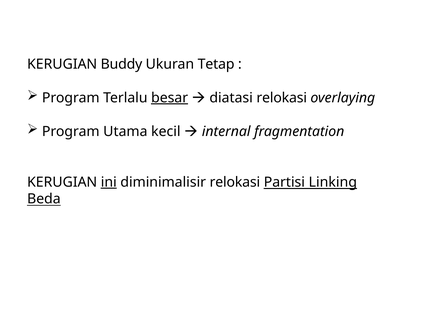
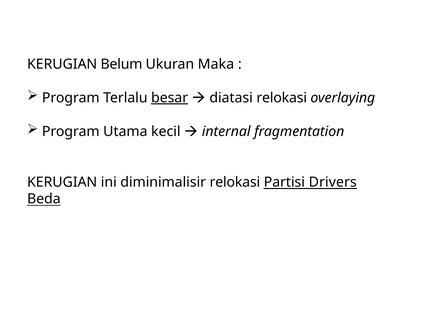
Buddy: Buddy -> Belum
Tetap: Tetap -> Maka
ini underline: present -> none
Linking: Linking -> Drivers
